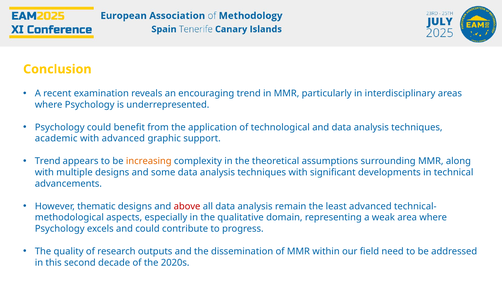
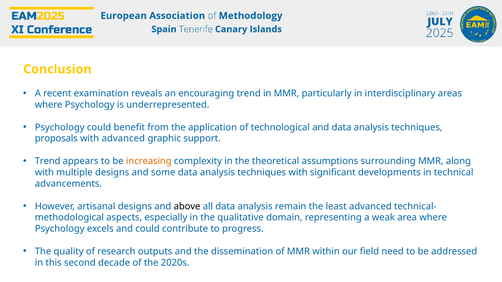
academic: academic -> proposals
thematic: thematic -> artisanal
above colour: red -> black
